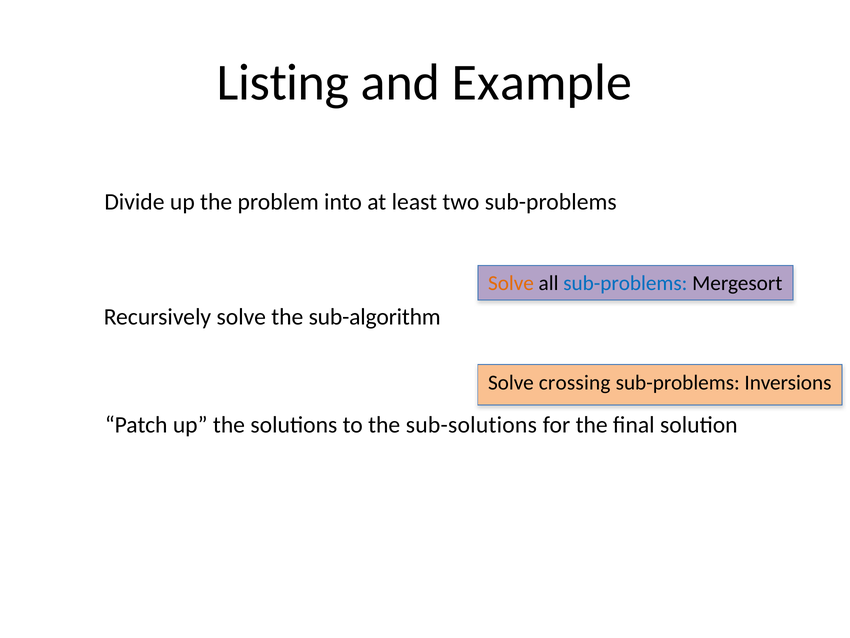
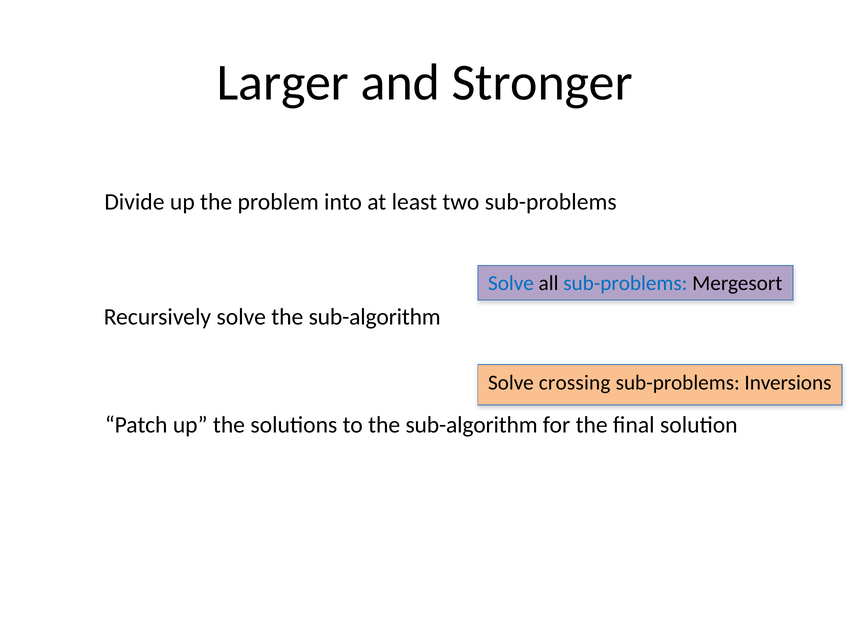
Listing: Listing -> Larger
Example: Example -> Stronger
Solve at (511, 283) colour: orange -> blue
to the sub-solutions: sub-solutions -> sub-algorithm
